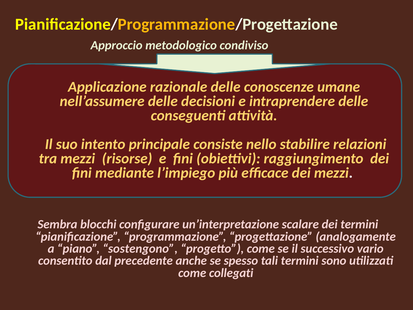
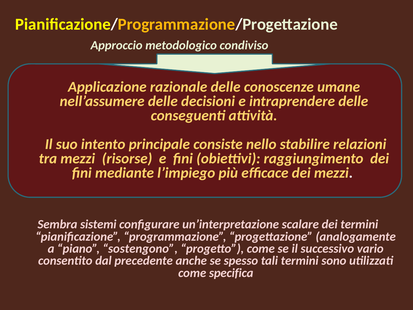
blocchi: blocchi -> sistemi
collegati: collegati -> specifica
